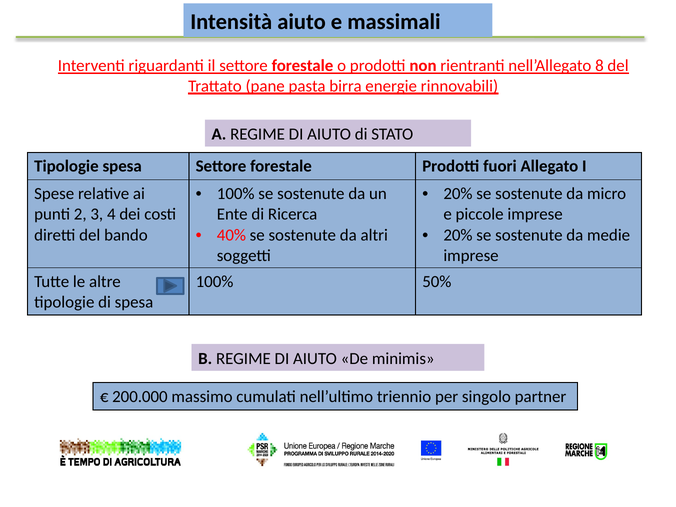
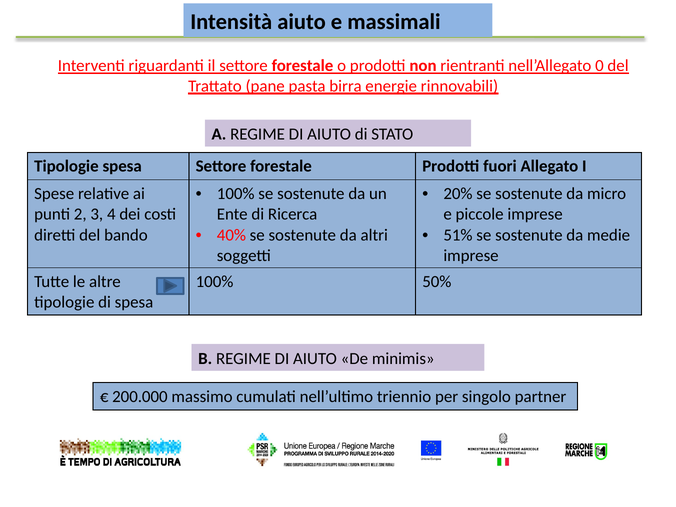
8: 8 -> 0
20% at (458, 235): 20% -> 51%
